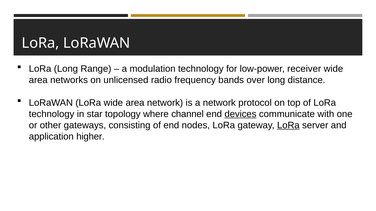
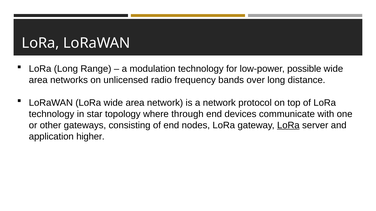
receiver: receiver -> possible
channel: channel -> through
devices underline: present -> none
